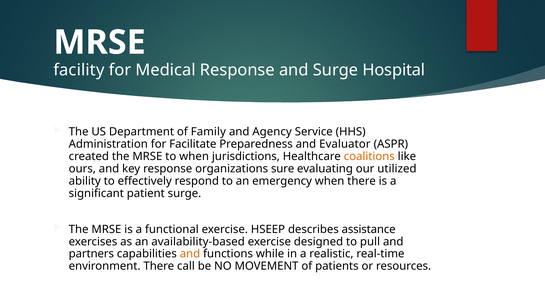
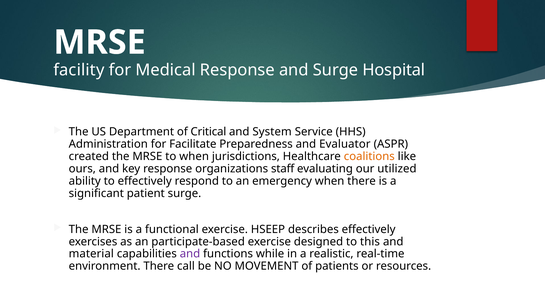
Family: Family -> Critical
Agency: Agency -> System
sure: sure -> staff
describes assistance: assistance -> effectively
availability-based: availability-based -> participate-based
pull: pull -> this
partners: partners -> material
and at (190, 254) colour: orange -> purple
